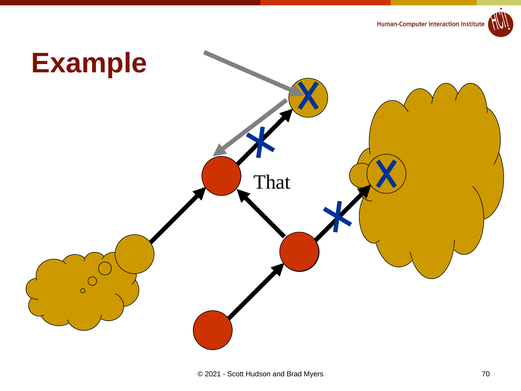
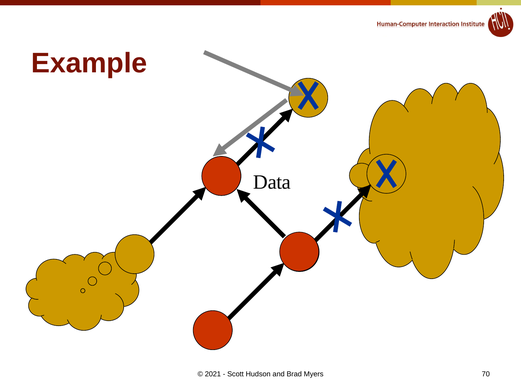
That: That -> Data
